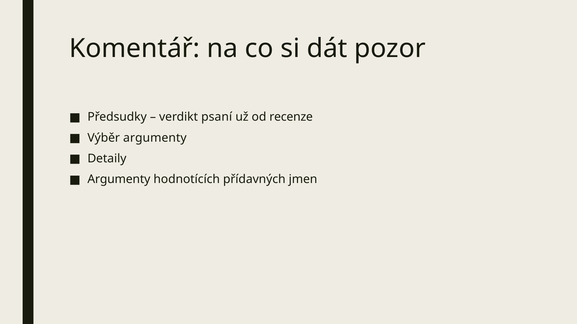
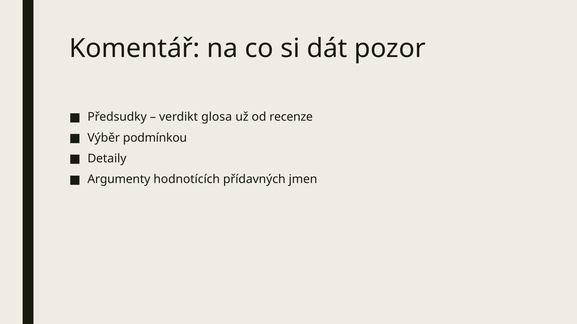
psaní: psaní -> glosa
Výběr argumenty: argumenty -> podmínkou
